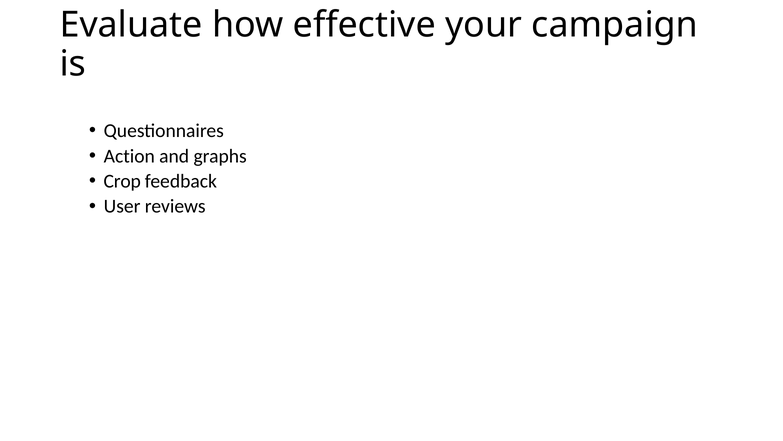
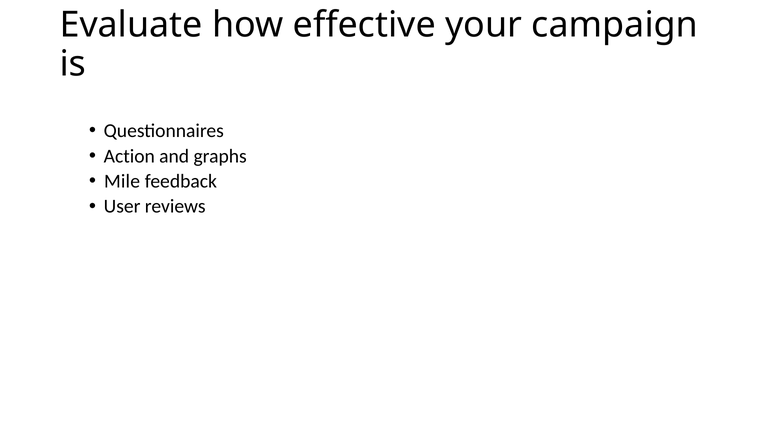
Crop: Crop -> Mile
